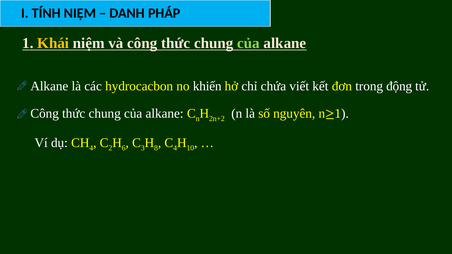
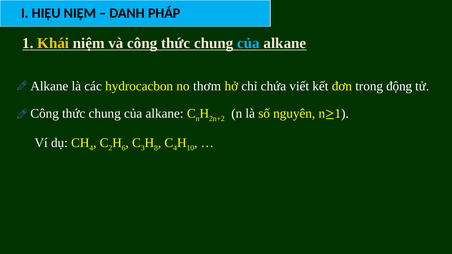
TÍNH: TÍNH -> HIỆU
của at (249, 43) colour: light green -> light blue
khiến: khiến -> thơm
